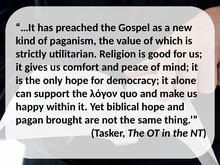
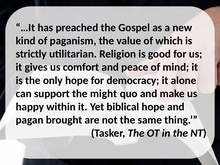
λόγον: λόγον -> might
